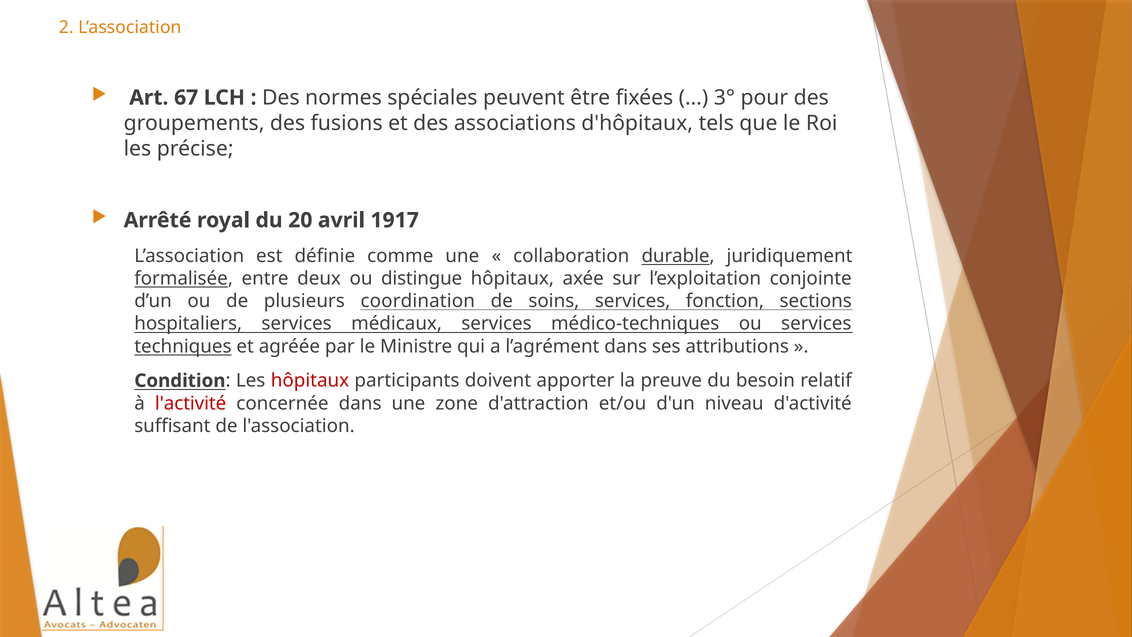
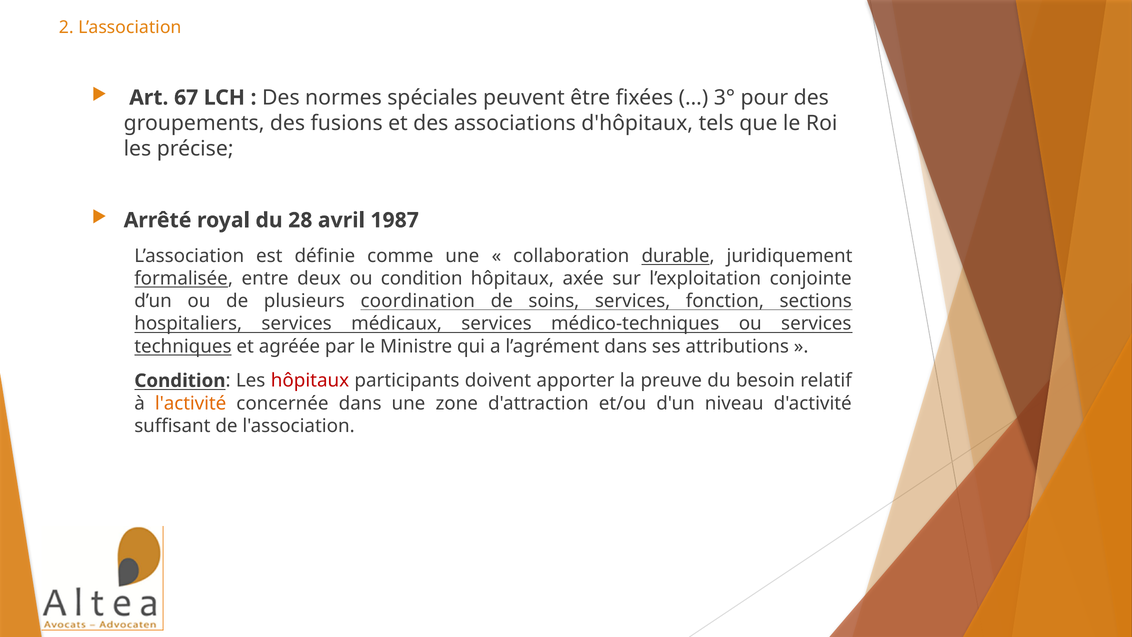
20: 20 -> 28
1917: 1917 -> 1987
ou distingue: distingue -> condition
l'activité colour: red -> orange
